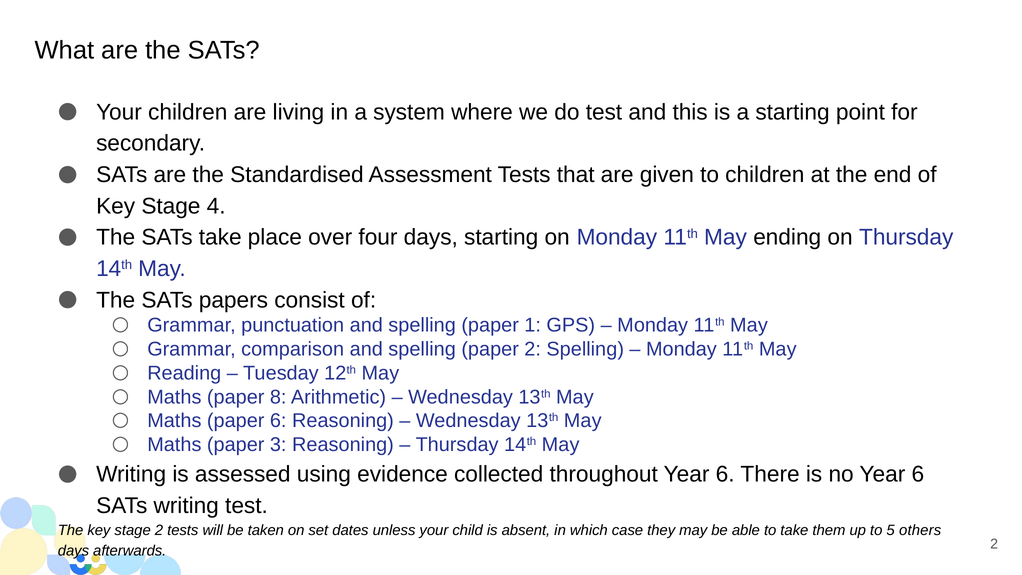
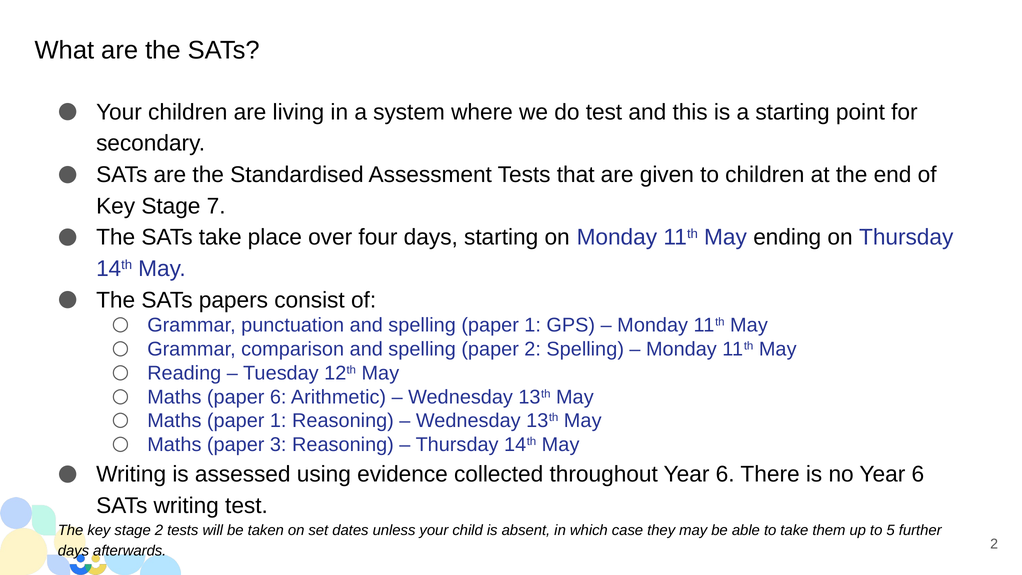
4: 4 -> 7
paper 8: 8 -> 6
Maths paper 6: 6 -> 1
others: others -> further
